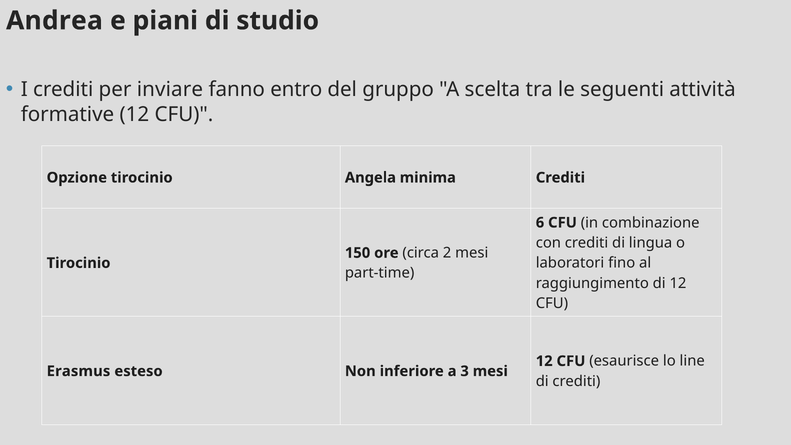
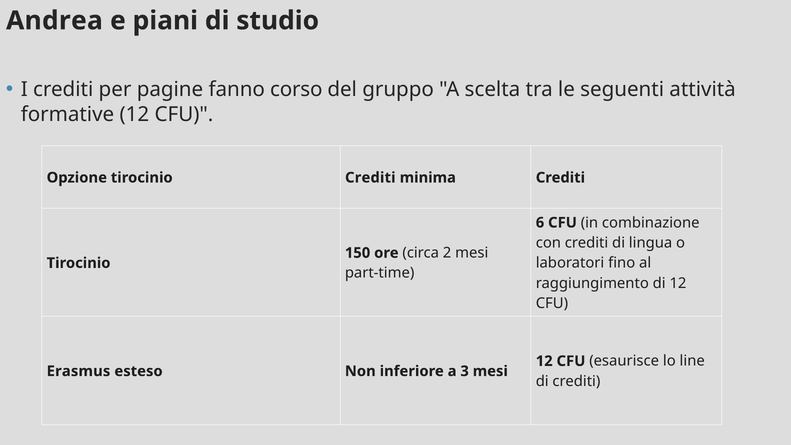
inviare: inviare -> pagine
entro: entro -> corso
tirocinio Angela: Angela -> Crediti
